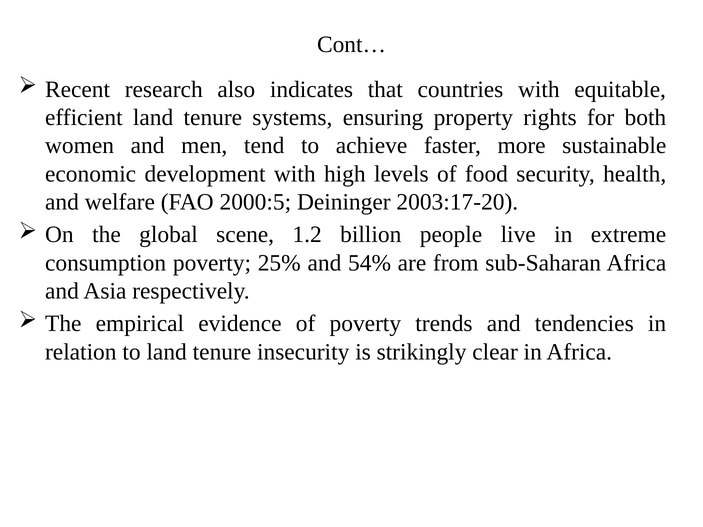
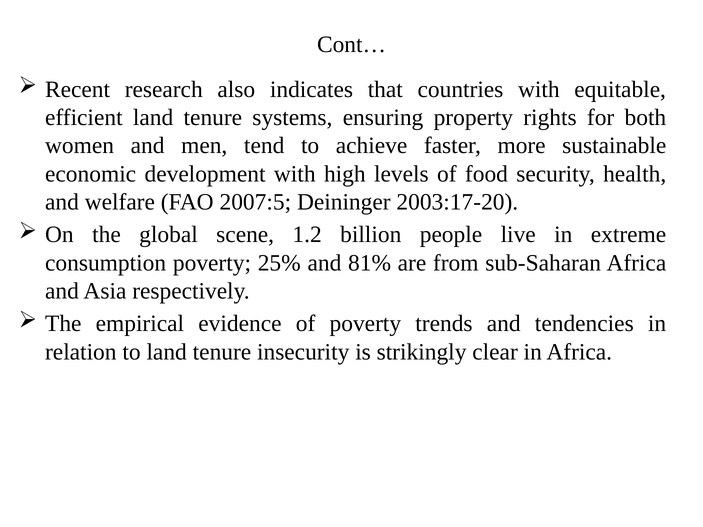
2000:5: 2000:5 -> 2007:5
54%: 54% -> 81%
